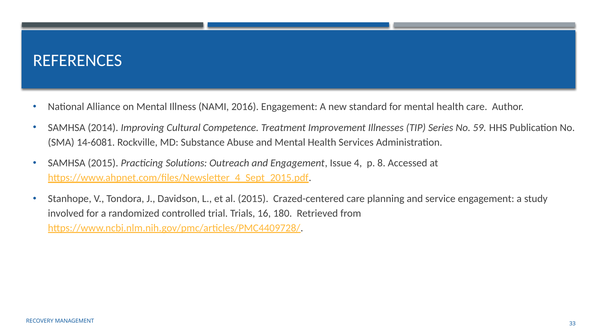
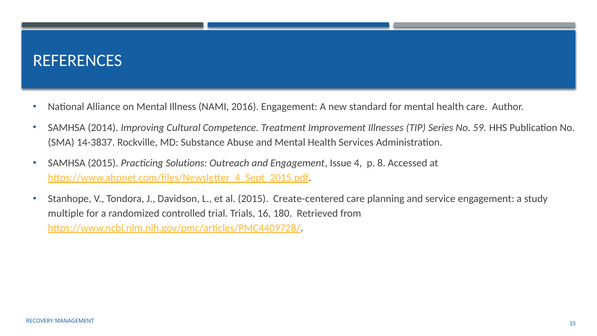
14-6081: 14-6081 -> 14-3837
Crazed-centered: Crazed-centered -> Create-centered
involved: involved -> multiple
